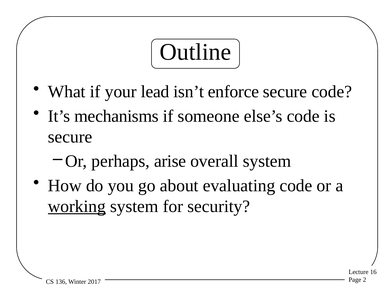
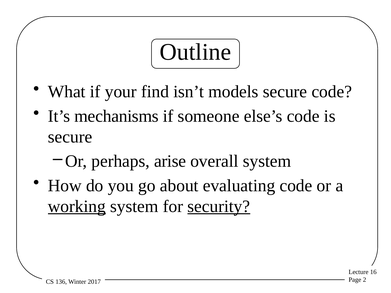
lead: lead -> find
enforce: enforce -> models
security underline: none -> present
